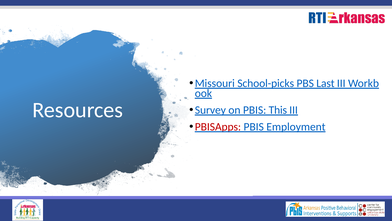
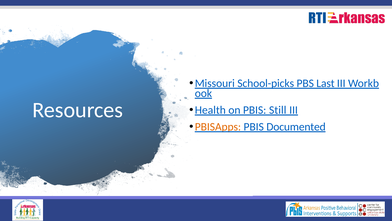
Survey: Survey -> Health
This: This -> Still
PBISApps colour: red -> orange
Employment: Employment -> Documented
